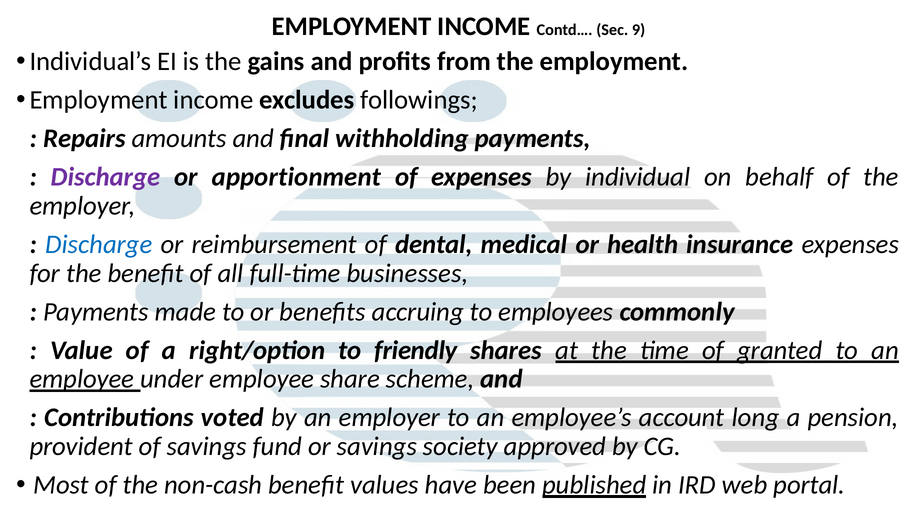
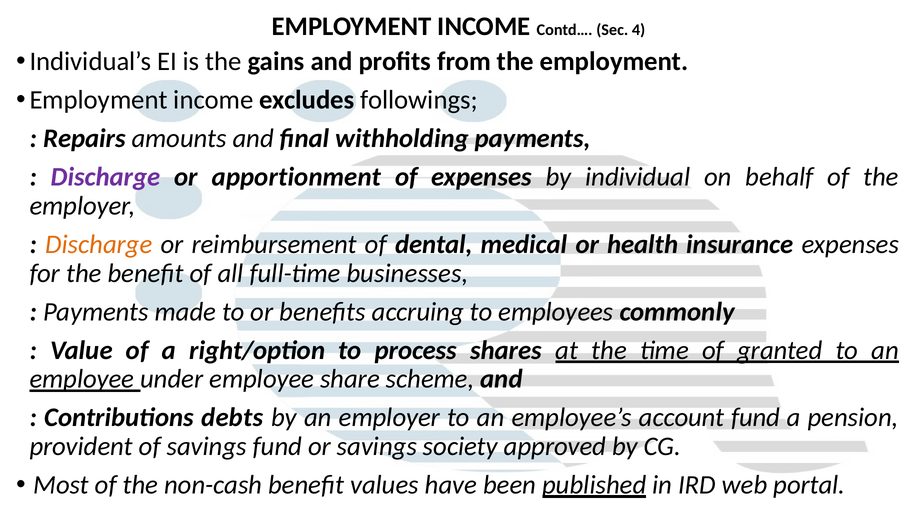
9: 9 -> 4
Discharge at (99, 244) colour: blue -> orange
friendly: friendly -> process
voted: voted -> debts
account long: long -> fund
